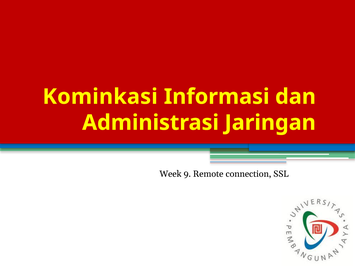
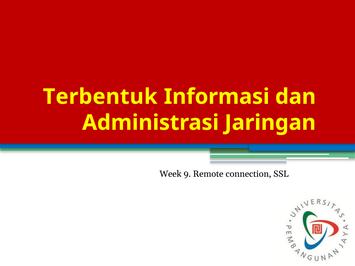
Kominkasi: Kominkasi -> Terbentuk
